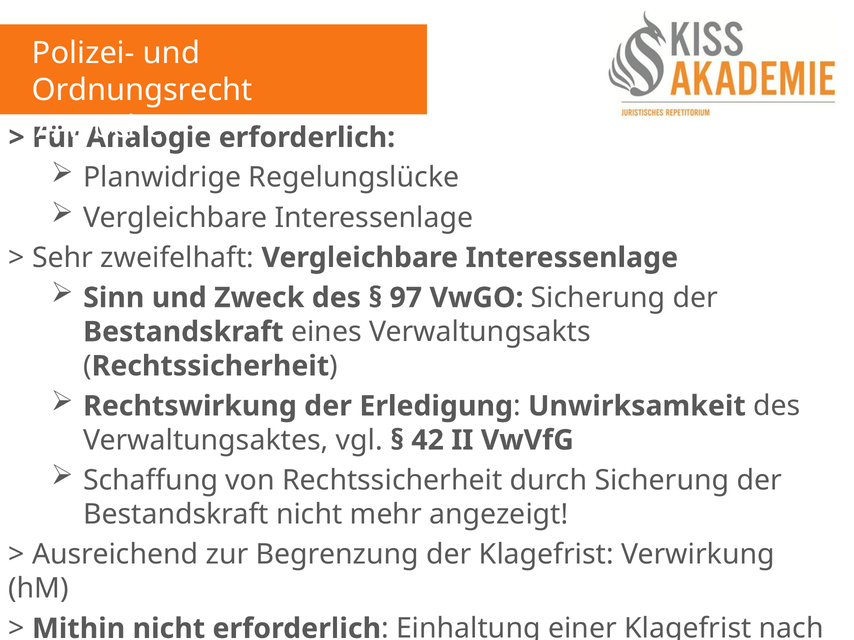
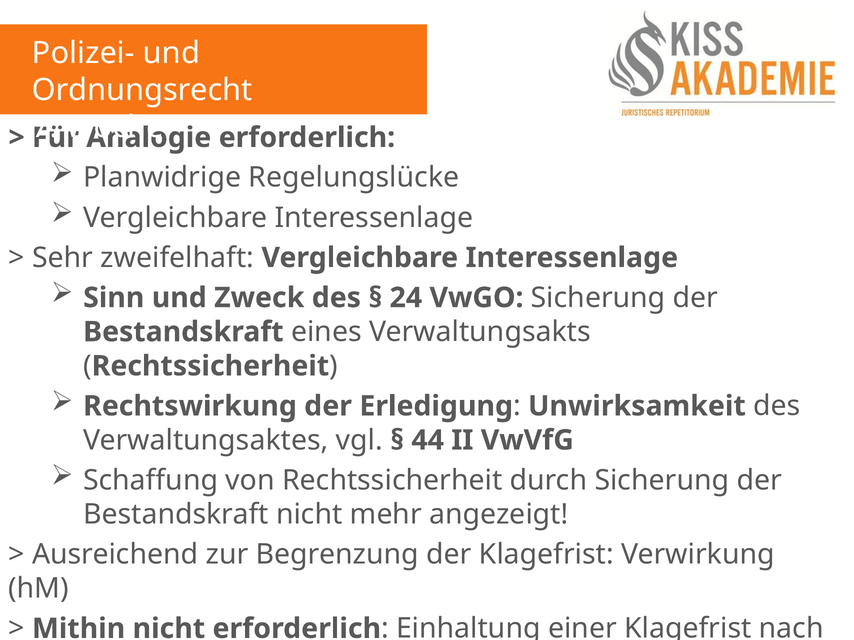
97: 97 -> 24
42: 42 -> 44
